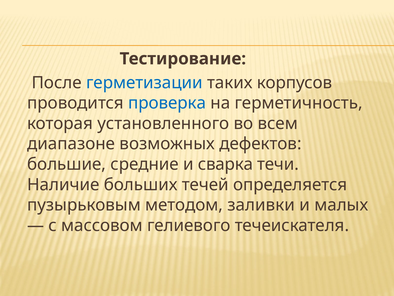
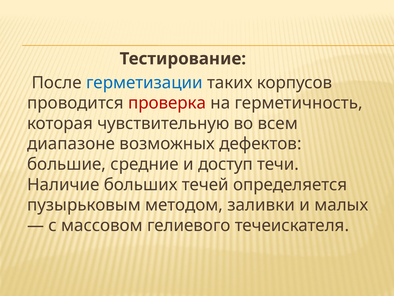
проверка colour: blue -> red
установленного: установленного -> чувствительную
сварка: сварка -> доступ
